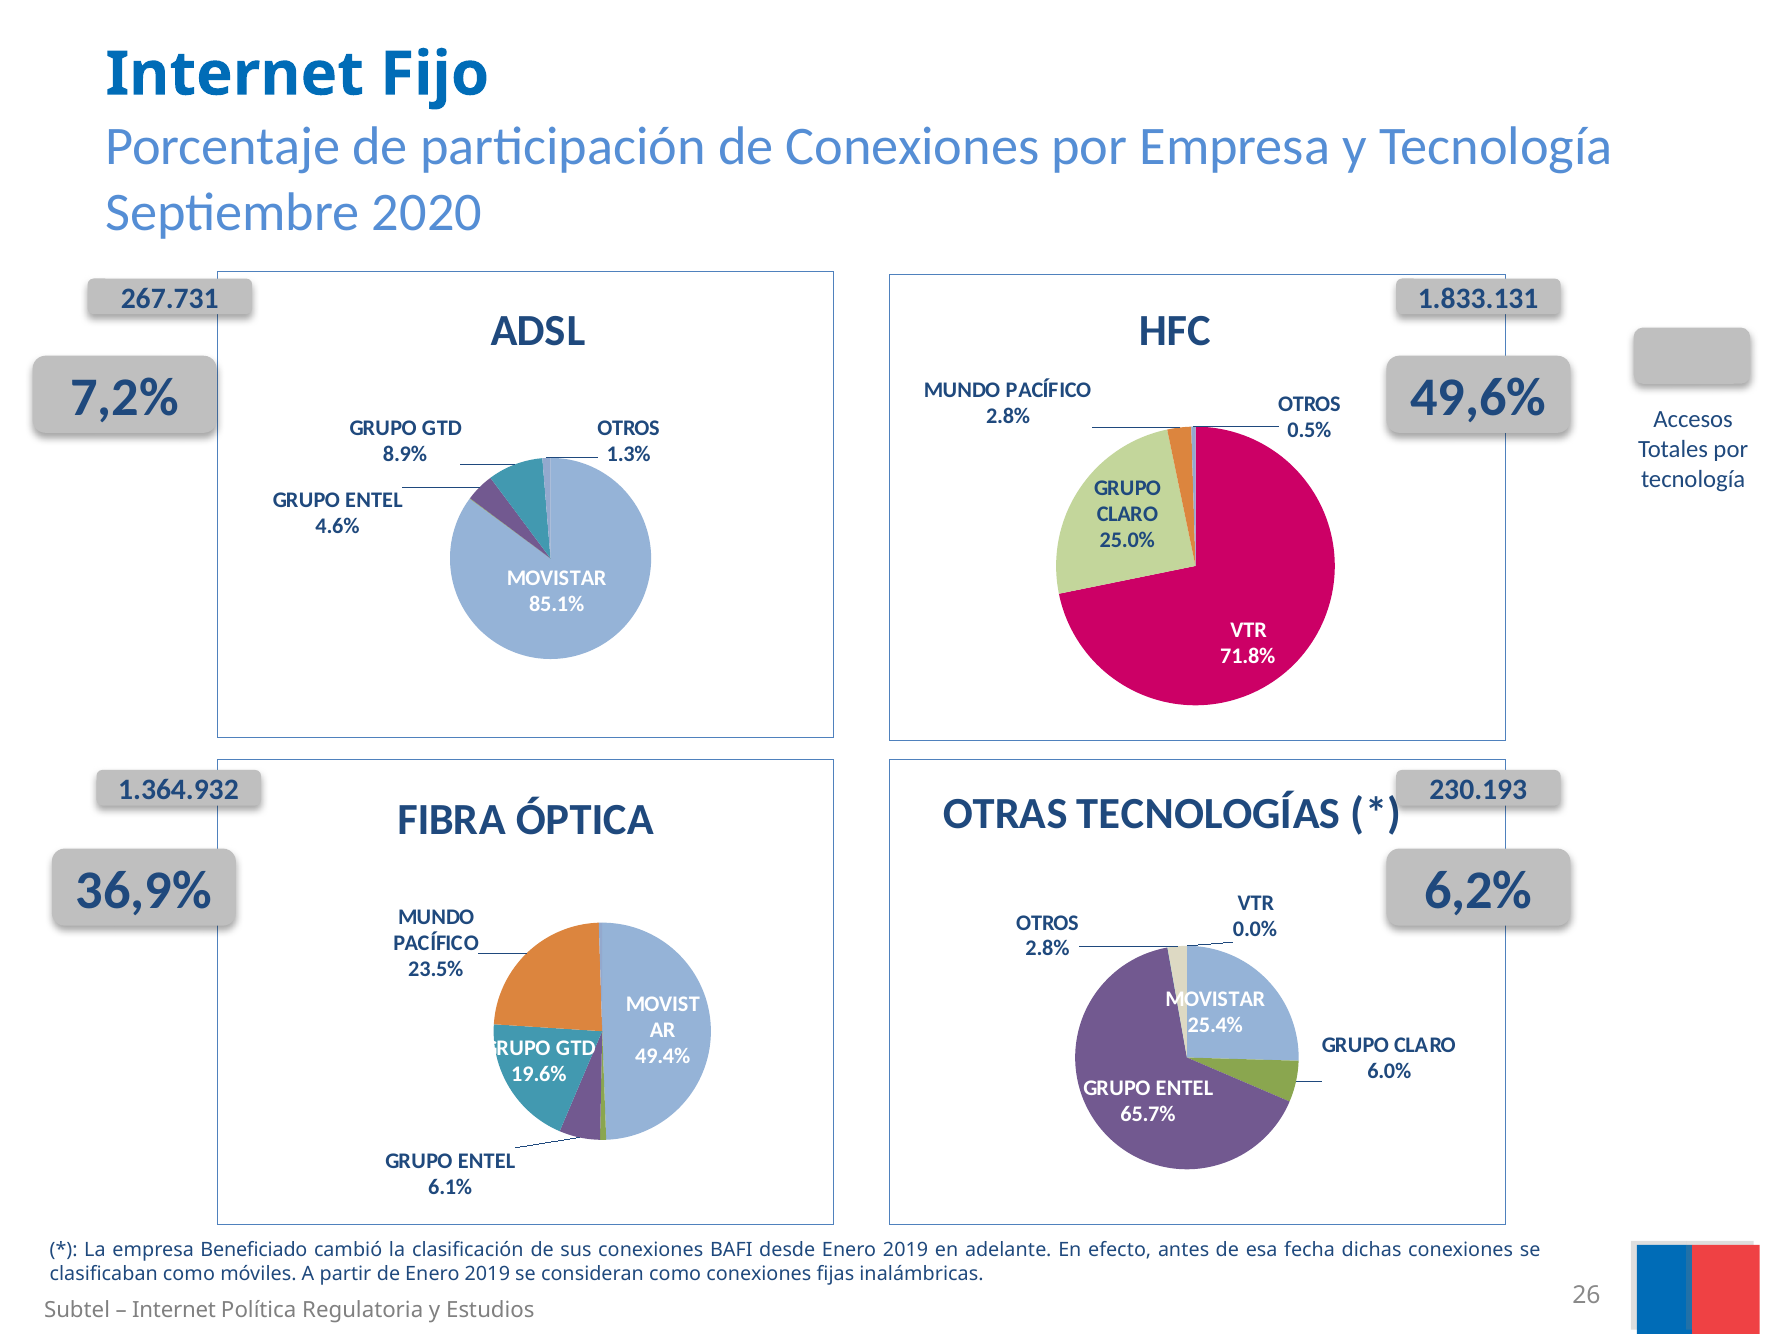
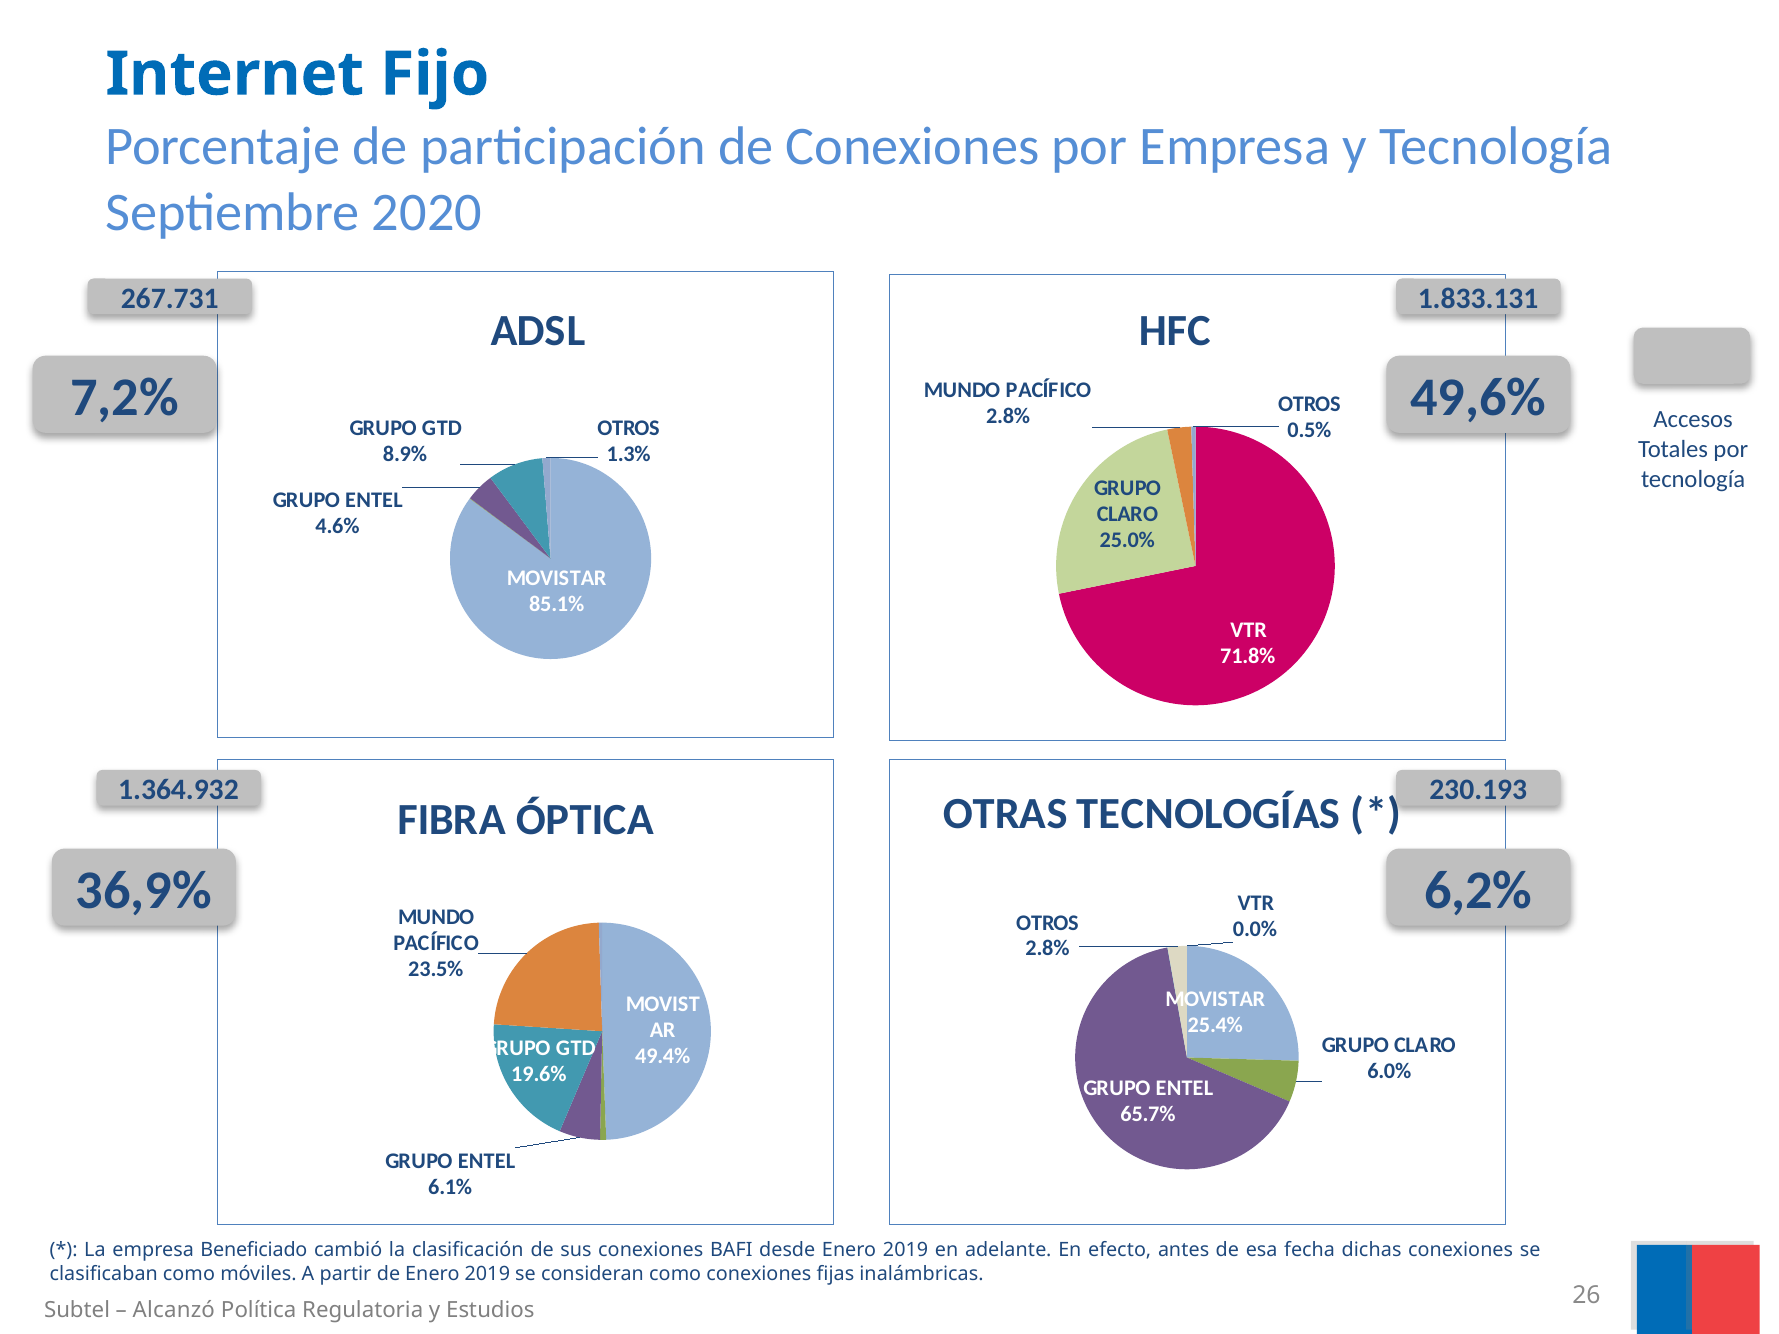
Internet at (174, 1310): Internet -> Alcanzó
